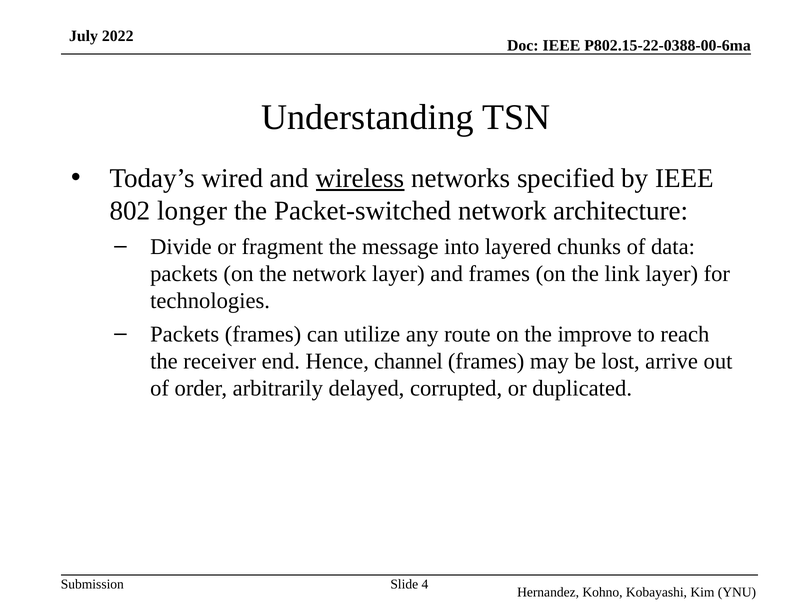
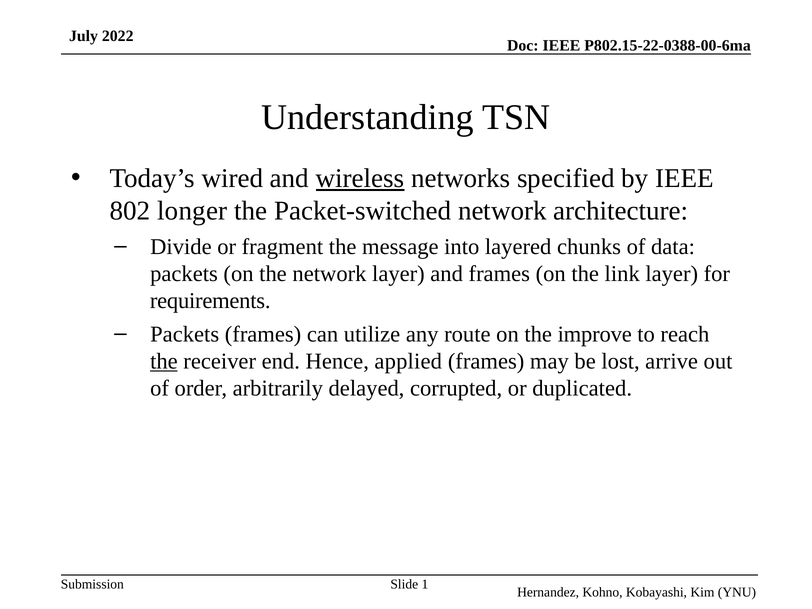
technologies: technologies -> requirements
the at (164, 361) underline: none -> present
channel: channel -> applied
4: 4 -> 1
